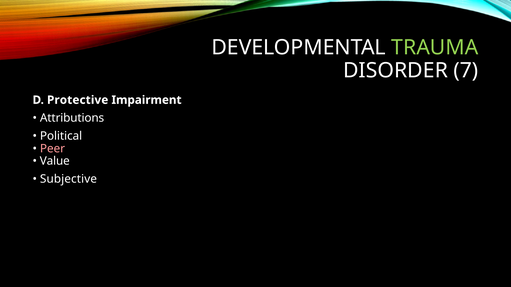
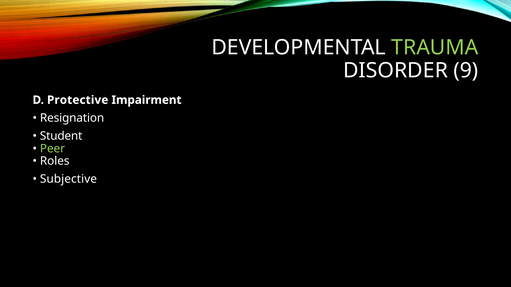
7: 7 -> 9
Attributions: Attributions -> Resignation
Political: Political -> Student
Peer colour: pink -> light green
Value: Value -> Roles
